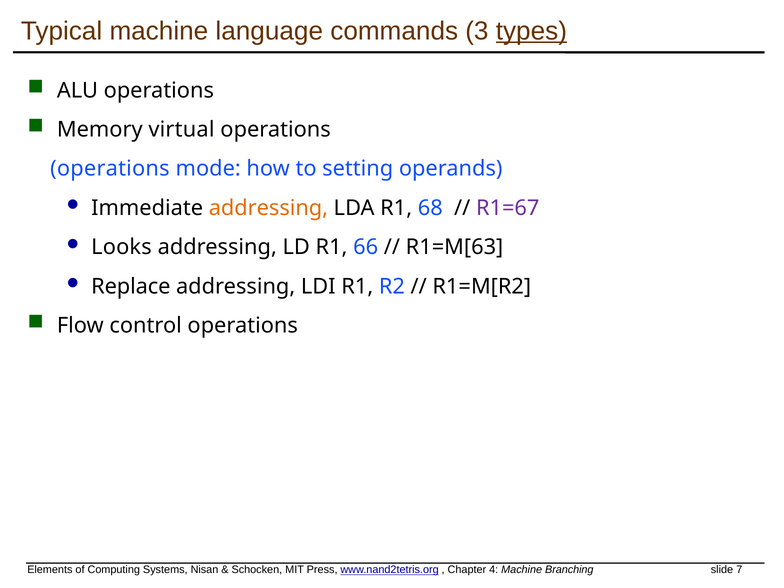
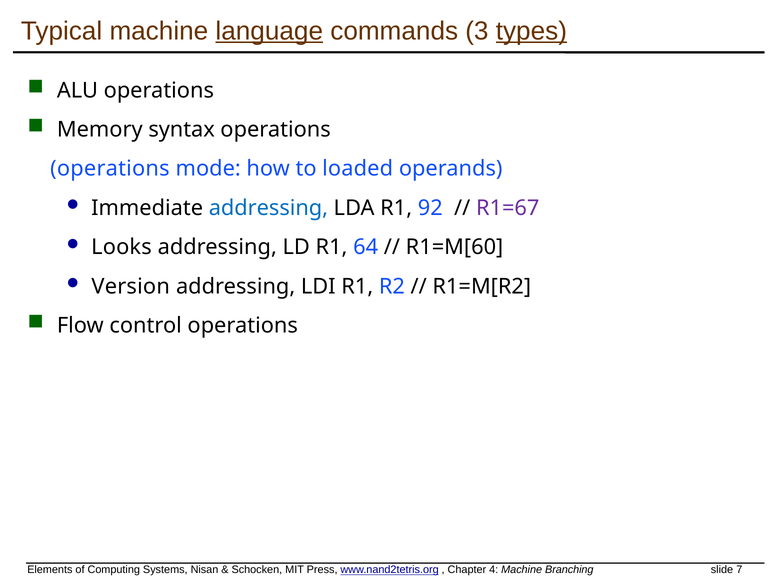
language underline: none -> present
virtual: virtual -> syntax
setting: setting -> loaded
addressing at (268, 208) colour: orange -> blue
68: 68 -> 92
66: 66 -> 64
R1=M[63: R1=M[63 -> R1=M[60
Replace: Replace -> Version
